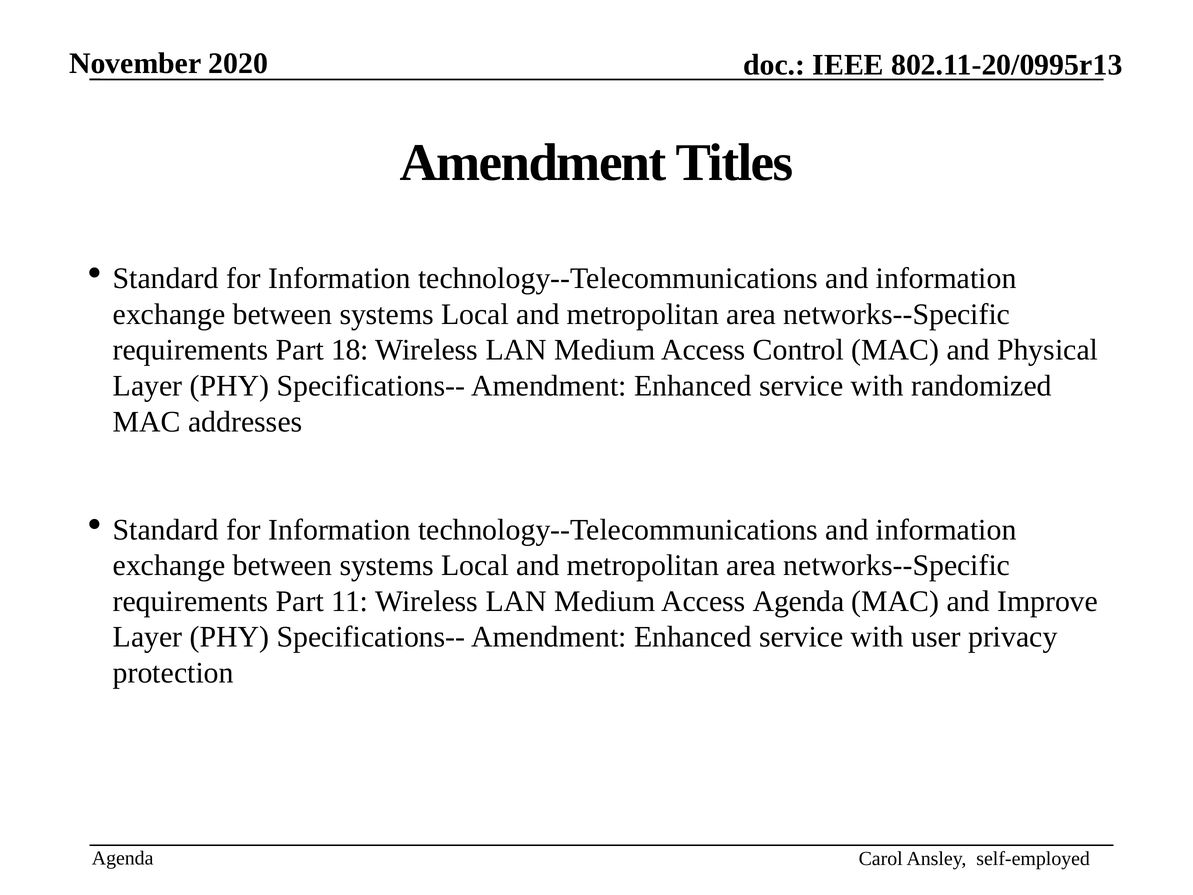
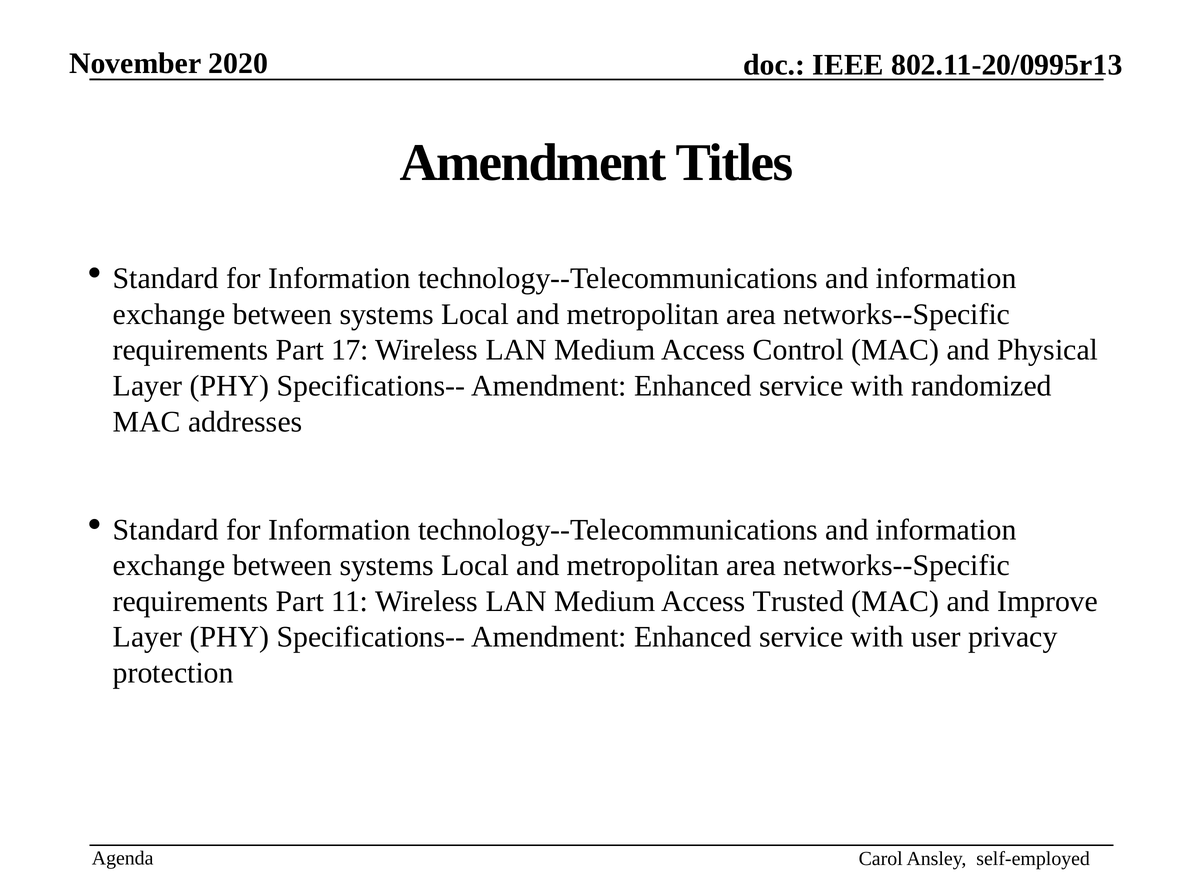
18: 18 -> 17
Access Agenda: Agenda -> Trusted
